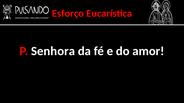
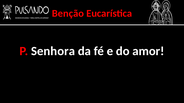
Esforço: Esforço -> Benção
